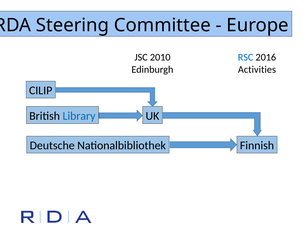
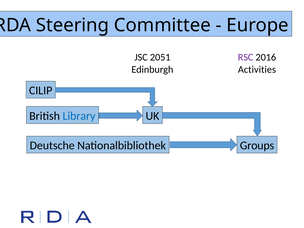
2010: 2010 -> 2051
RSC colour: blue -> purple
Finnish: Finnish -> Groups
